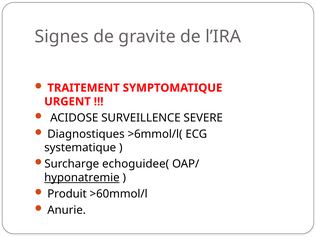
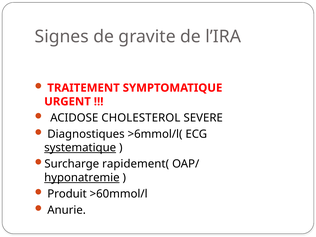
SURVEILLENCE: SURVEILLENCE -> CHOLESTEROL
systematique underline: none -> present
echoguidee(: echoguidee( -> rapidement(
